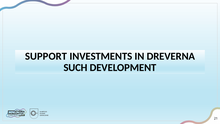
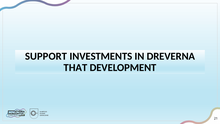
SUCH: SUCH -> THAT
